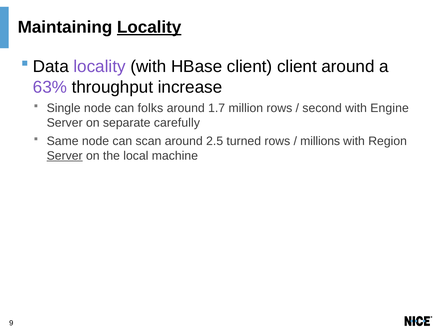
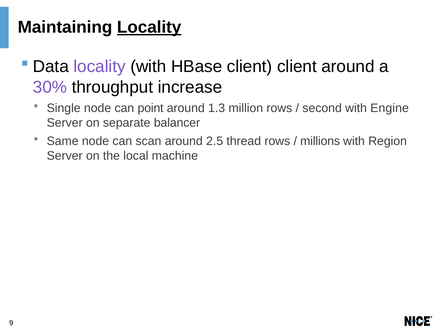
63%: 63% -> 30%
folks: folks -> point
1.7: 1.7 -> 1.3
carefully: carefully -> balancer
turned: turned -> thread
Server at (65, 155) underline: present -> none
